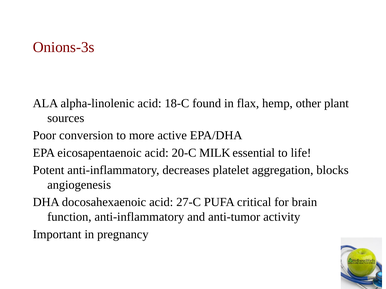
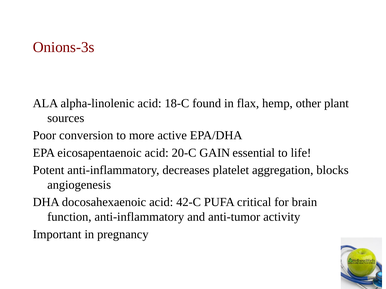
MILK: MILK -> GAIN
27-C: 27-C -> 42-C
